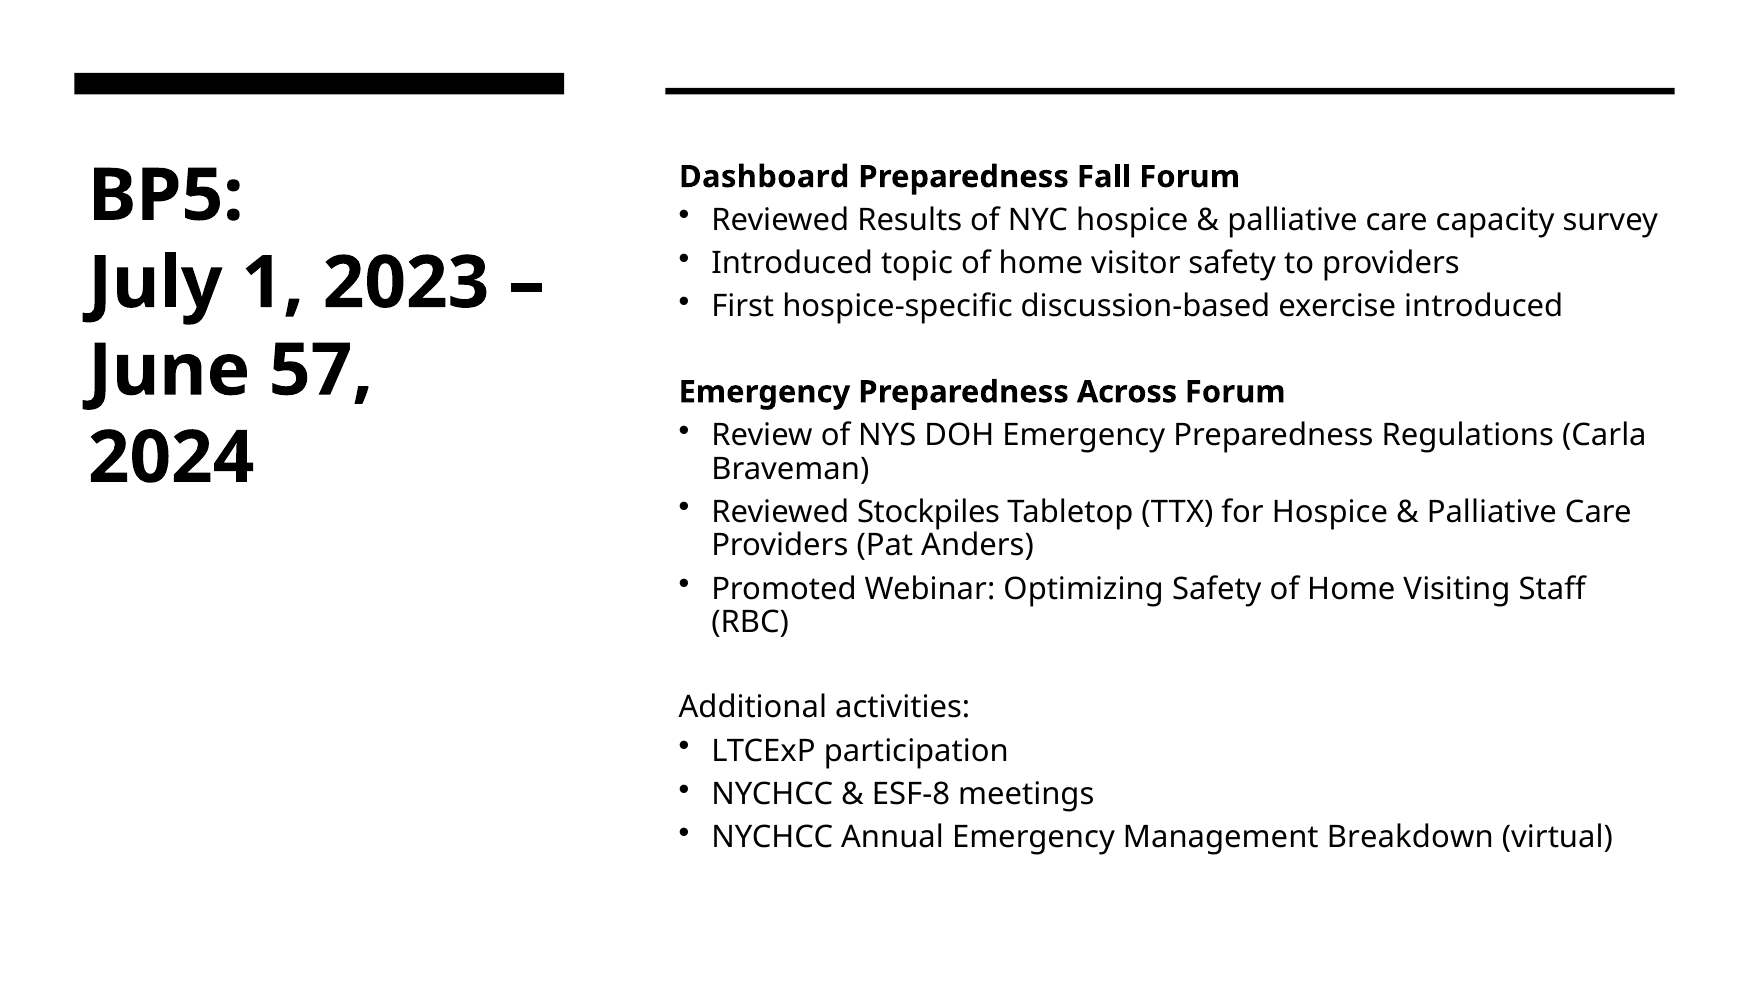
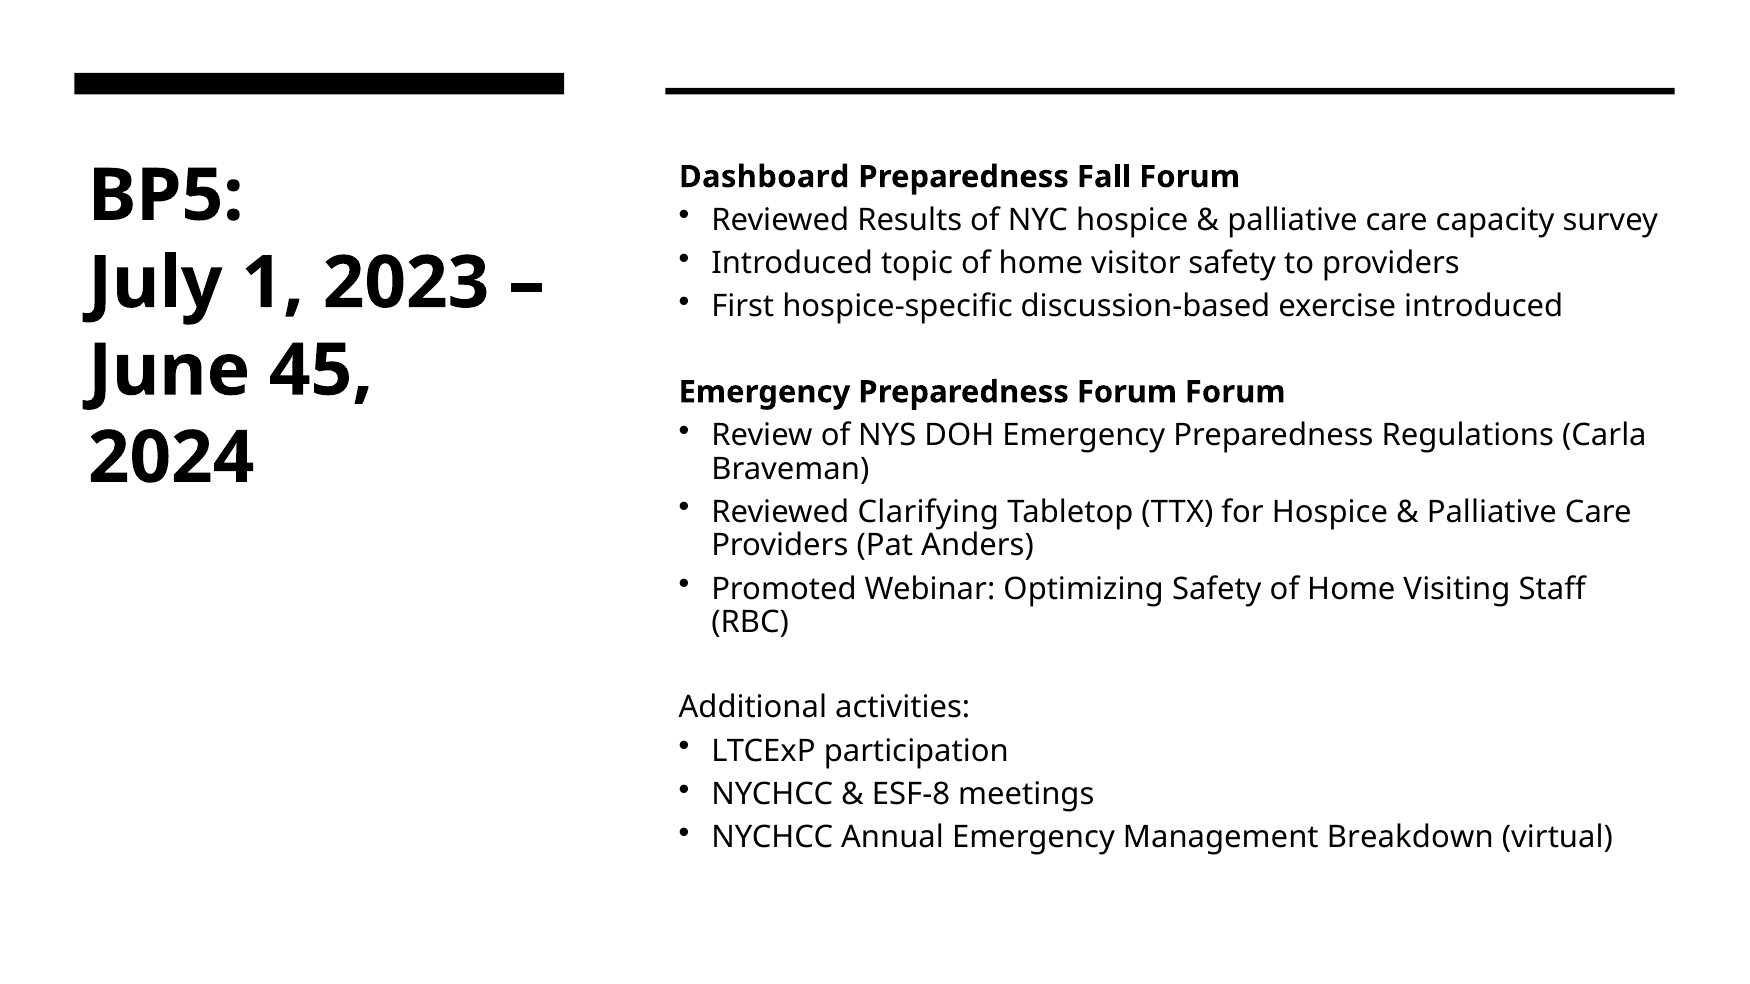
57: 57 -> 45
Preparedness Across: Across -> Forum
Stockpiles: Stockpiles -> Clarifying
